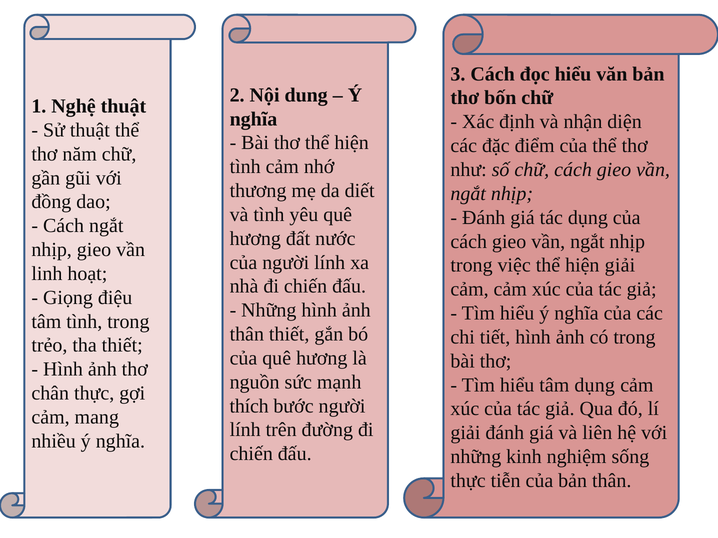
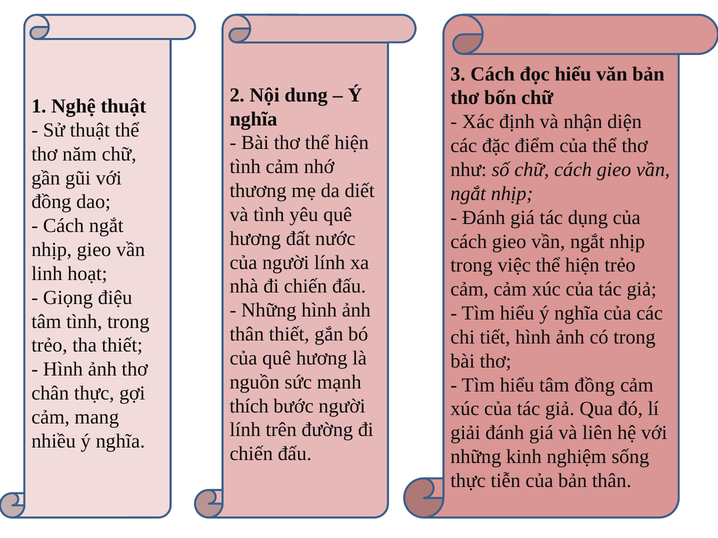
hiện giải: giải -> trẻo
tâm dụng: dụng -> đồng
